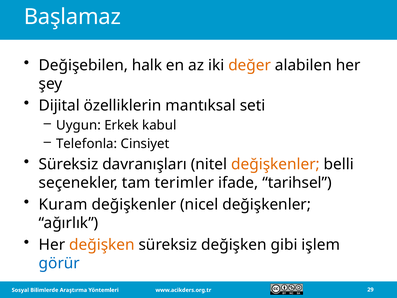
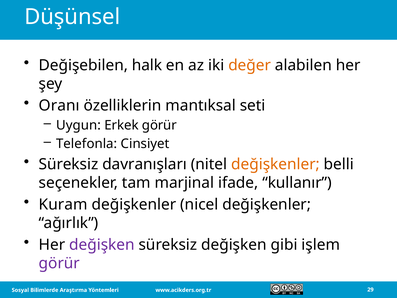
Başlamaz: Başlamaz -> Düşünsel
Dijital: Dijital -> Oranı
Erkek kabul: kabul -> görür
terimler: terimler -> marjinal
tarihsel: tarihsel -> kullanır
değişken at (102, 244) colour: orange -> purple
görür at (59, 263) colour: blue -> purple
